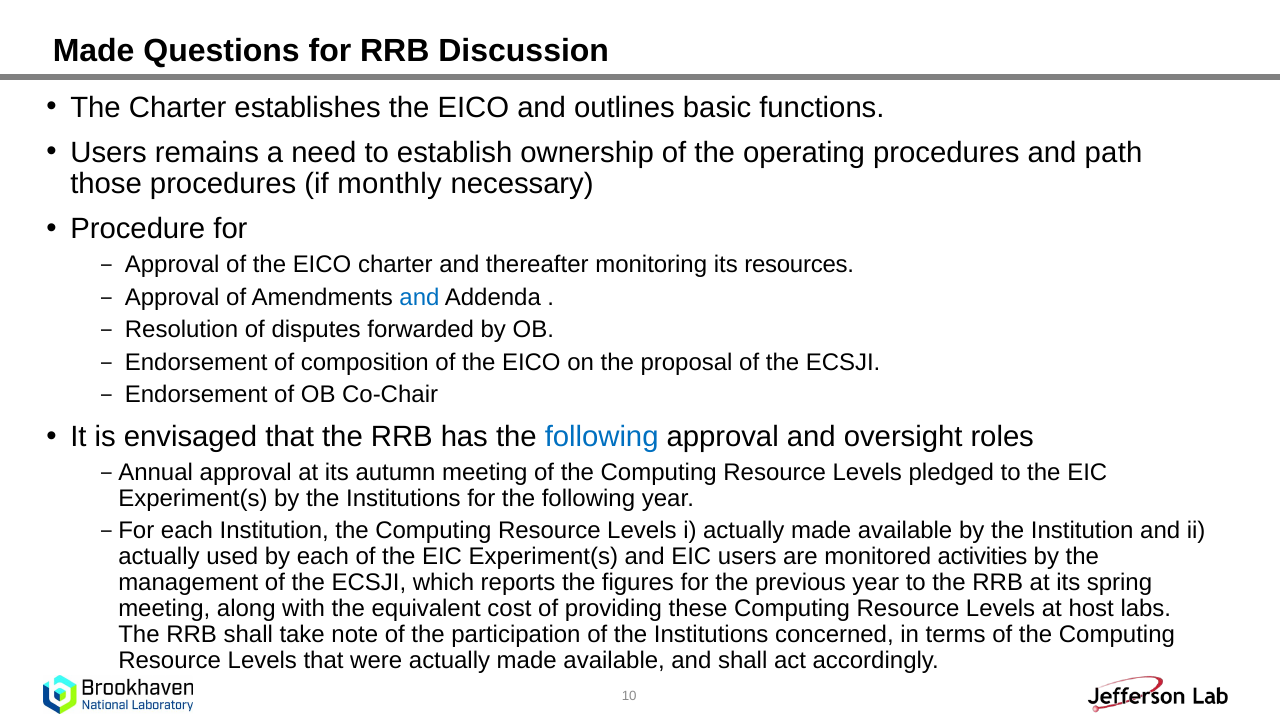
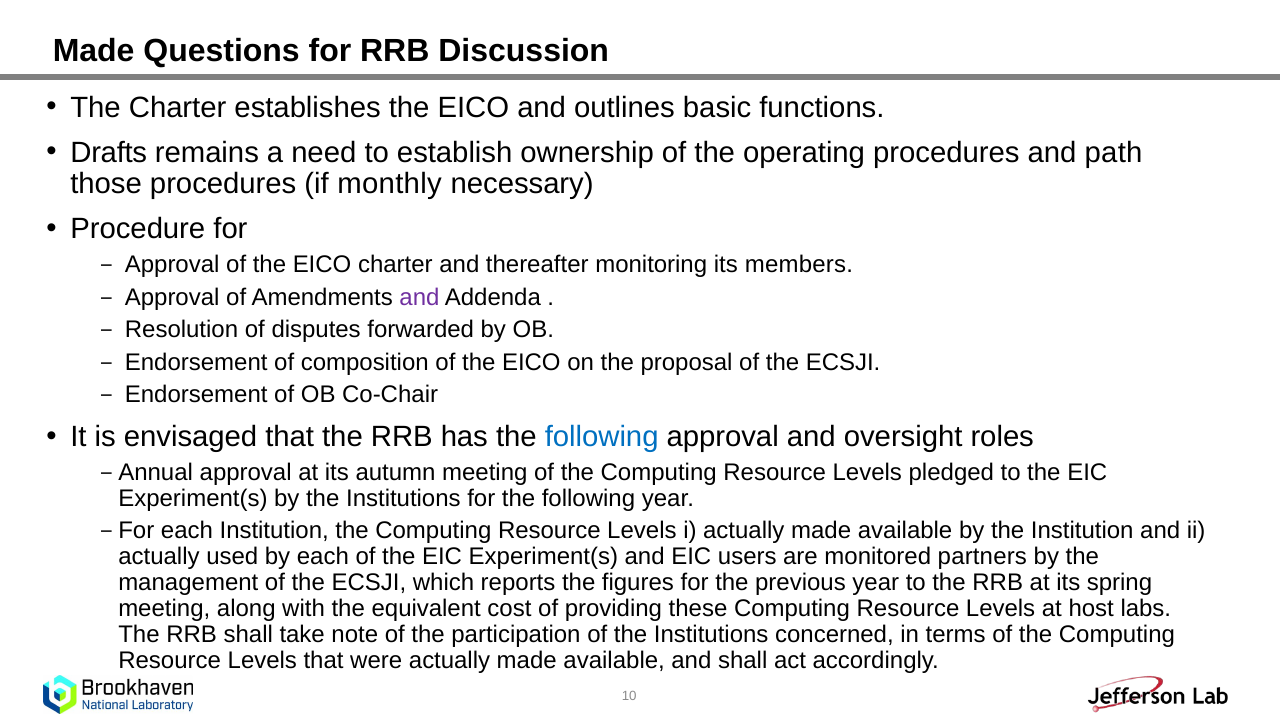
Users at (109, 152): Users -> Drafts
resources: resources -> members
and at (419, 297) colour: blue -> purple
activities: activities -> partners
